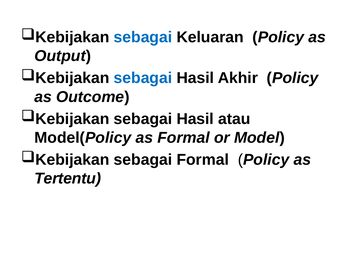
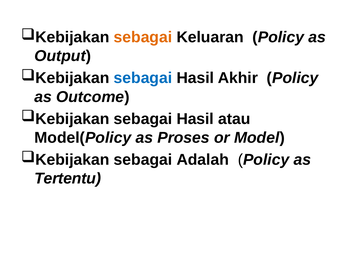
sebagai at (143, 37) colour: blue -> orange
as Formal: Formal -> Proses
sebagai Formal: Formal -> Adalah
